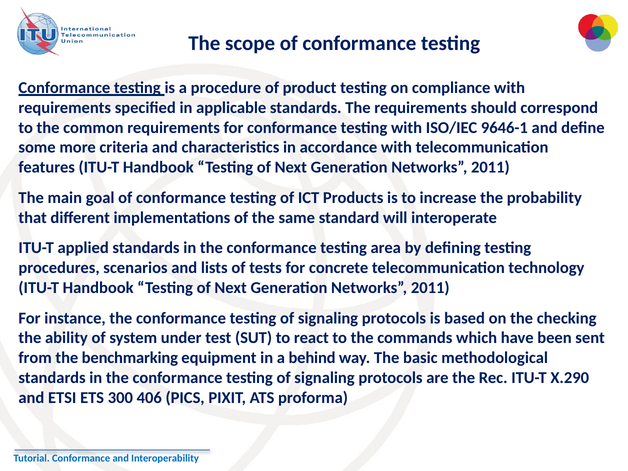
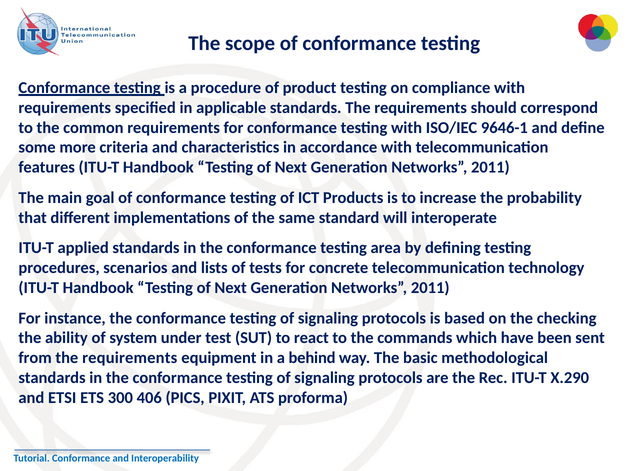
from the benchmarking: benchmarking -> requirements
